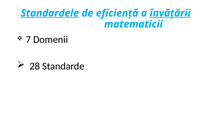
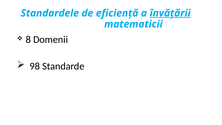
Standardele underline: present -> none
7: 7 -> 8
28: 28 -> 98
